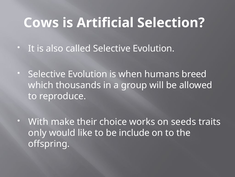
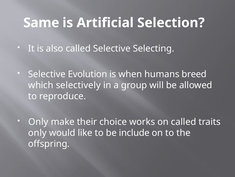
Cows: Cows -> Same
called Selective Evolution: Evolution -> Selecting
thousands: thousands -> selectively
With at (38, 121): With -> Only
on seeds: seeds -> called
